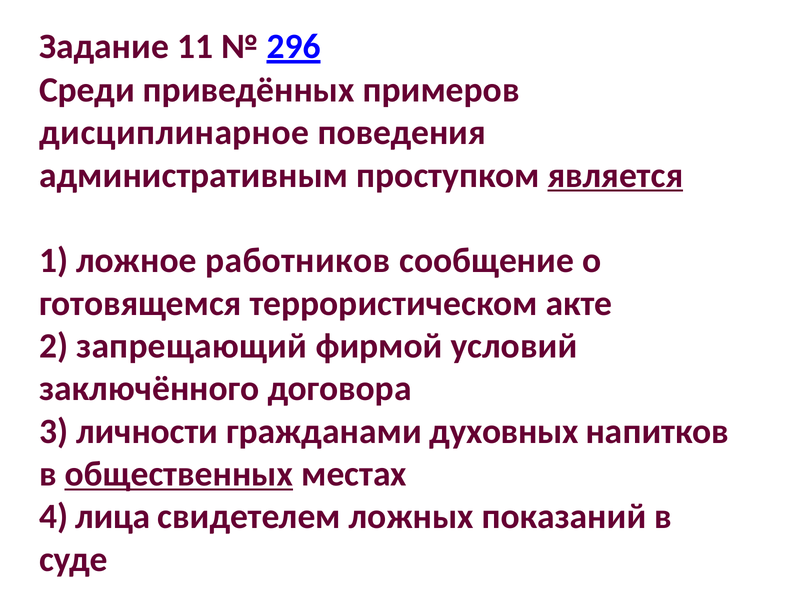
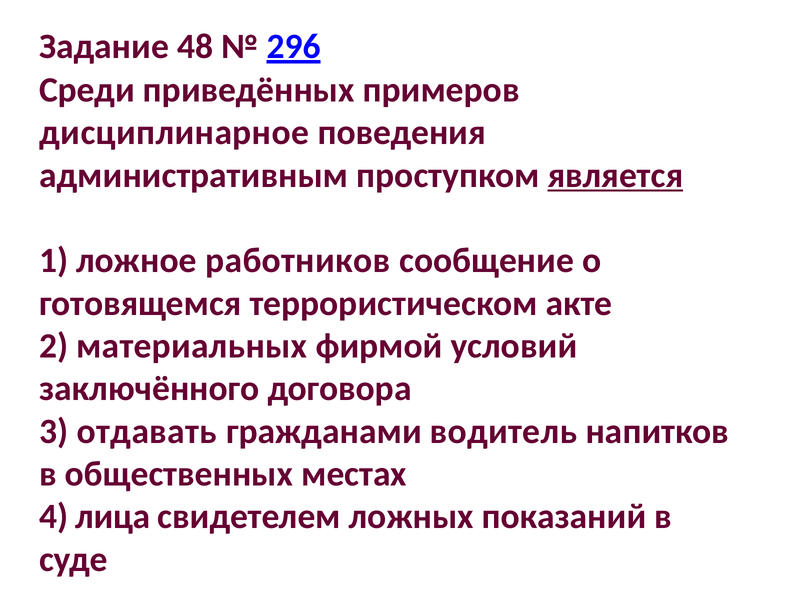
11: 11 -> 48
запрещающий: запрещающий -> материальных
личности: личности -> отдавать
духовных: духовных -> водитель
общественных underline: present -> none
